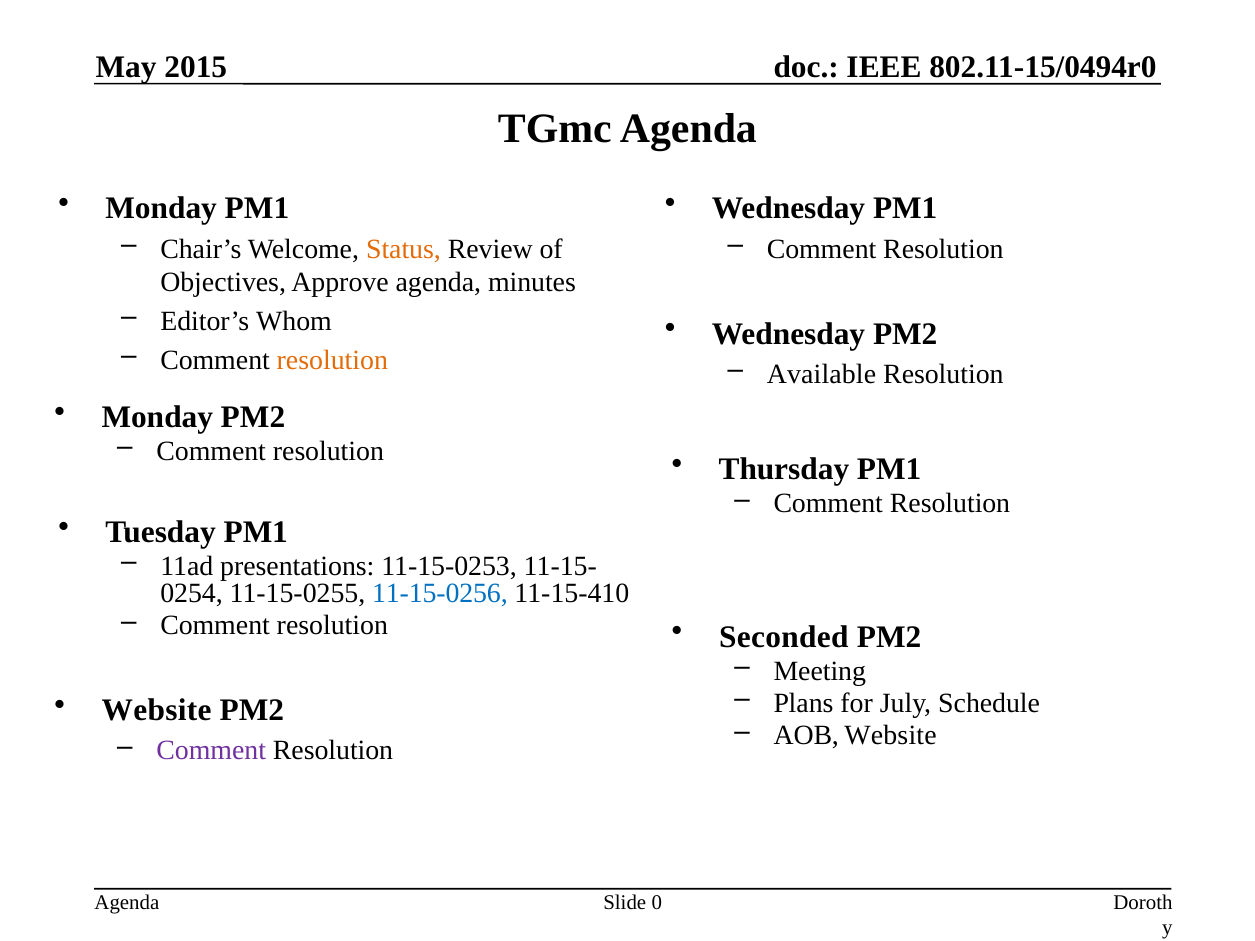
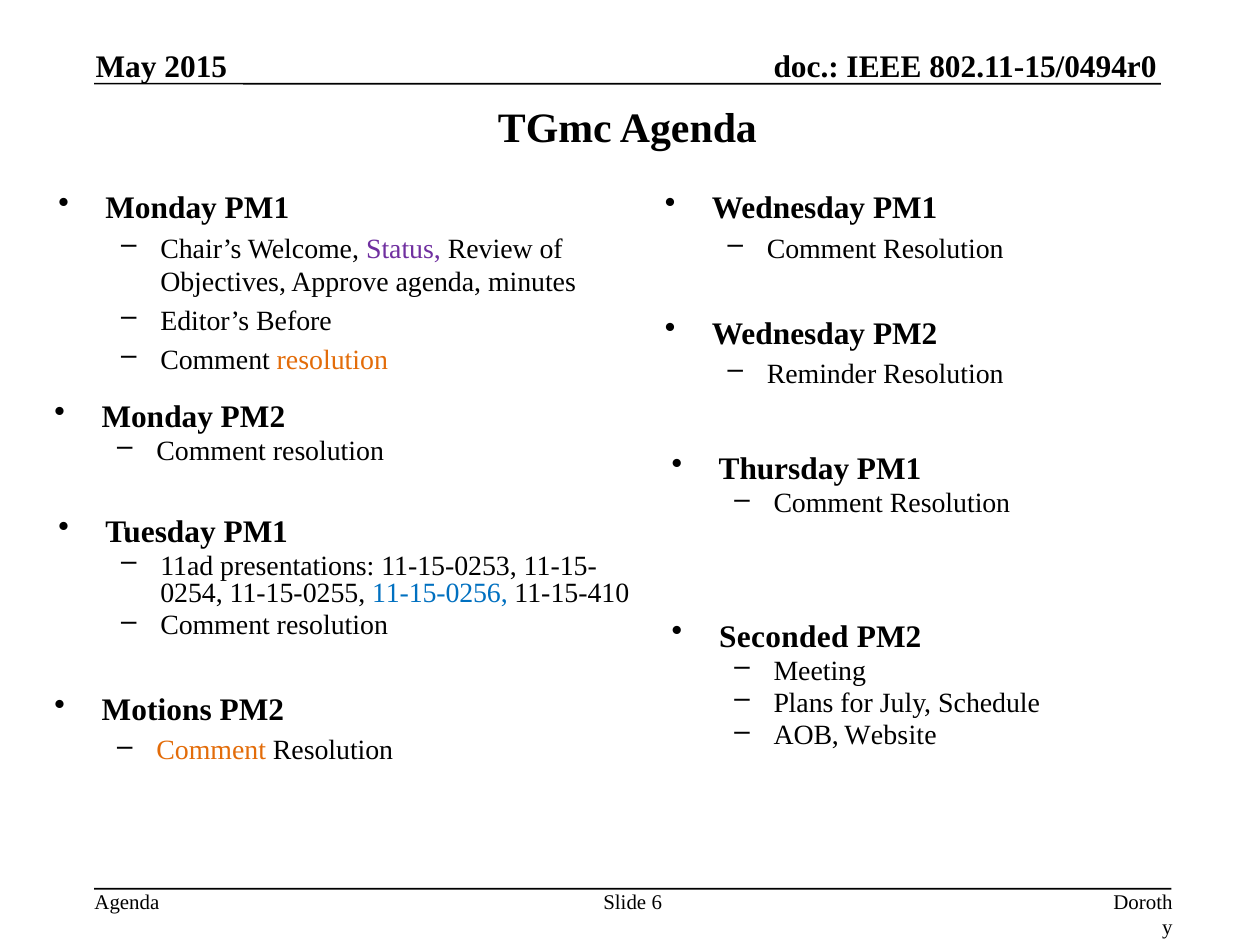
Status colour: orange -> purple
Whom: Whom -> Before
Available: Available -> Reminder
Website at (157, 710): Website -> Motions
Comment at (211, 751) colour: purple -> orange
0: 0 -> 6
